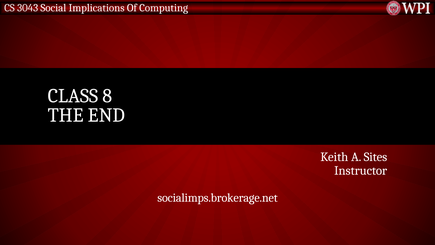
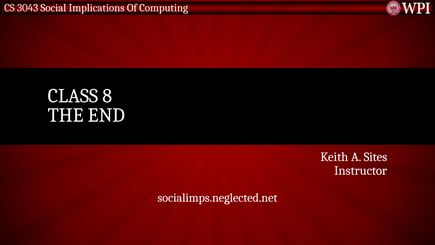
socialimps.brokerage.net: socialimps.brokerage.net -> socialimps.neglected.net
